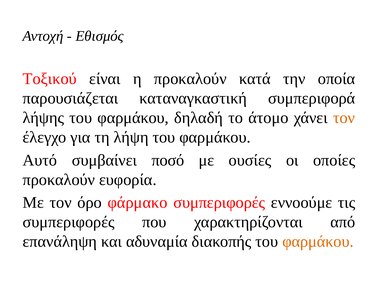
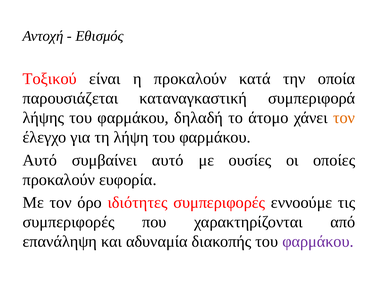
συμβαίνει ποσό: ποσό -> αυτό
φάρμακο: φάρμακο -> ιδιότητες
φαρμάκου at (318, 242) colour: orange -> purple
